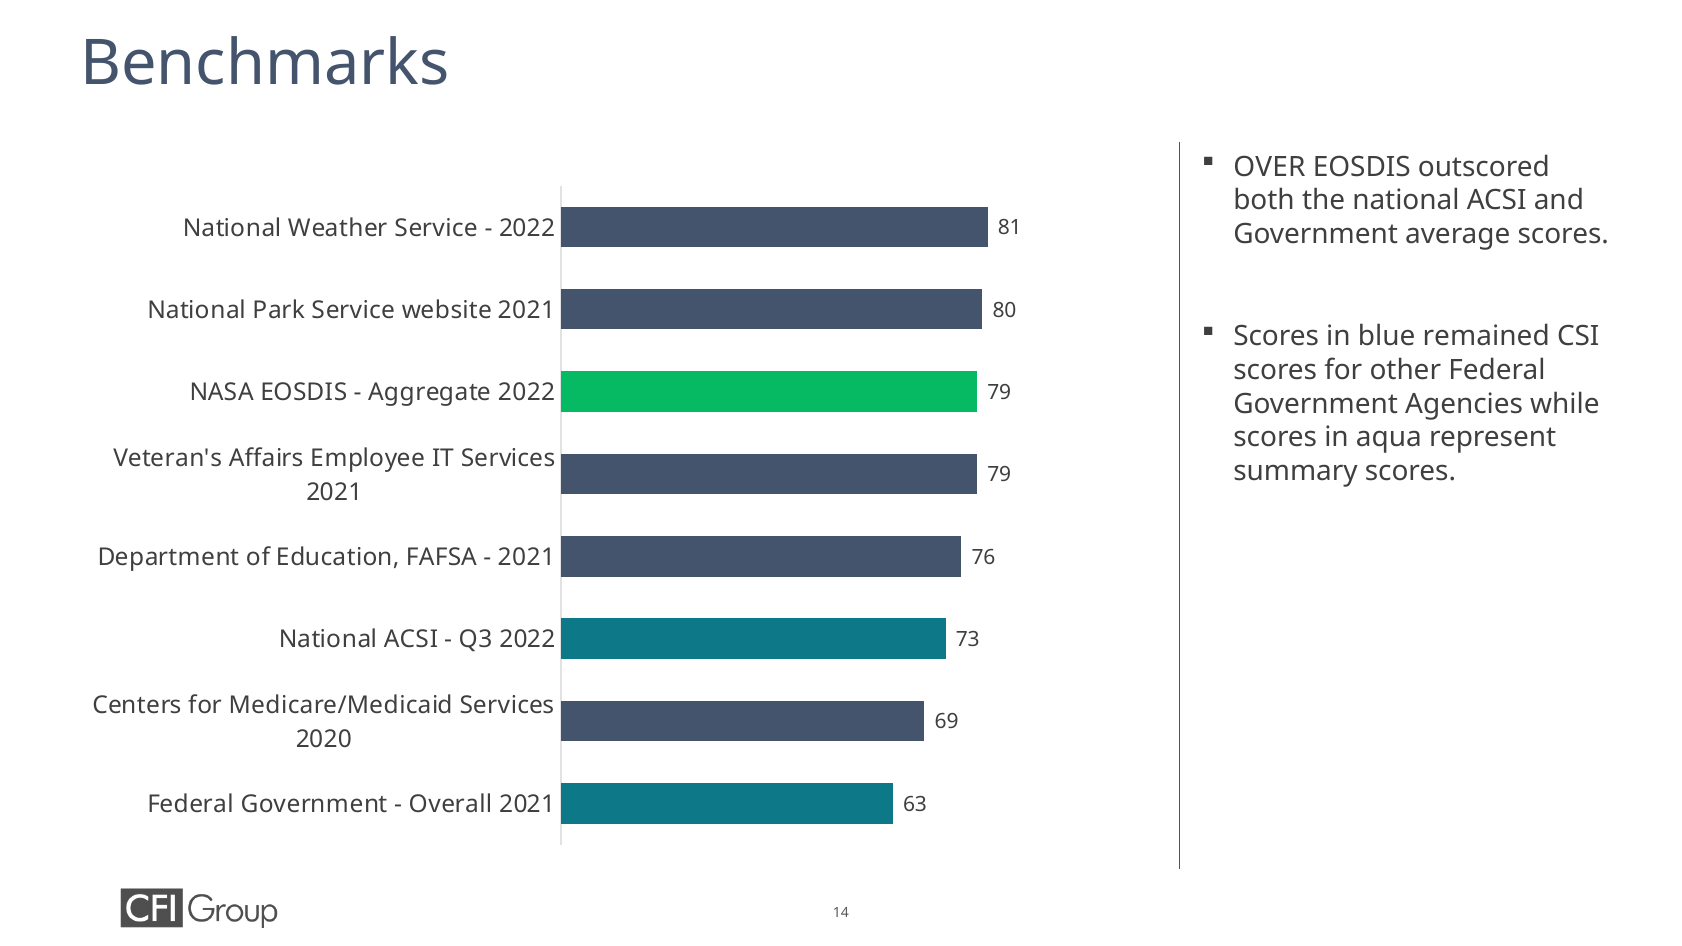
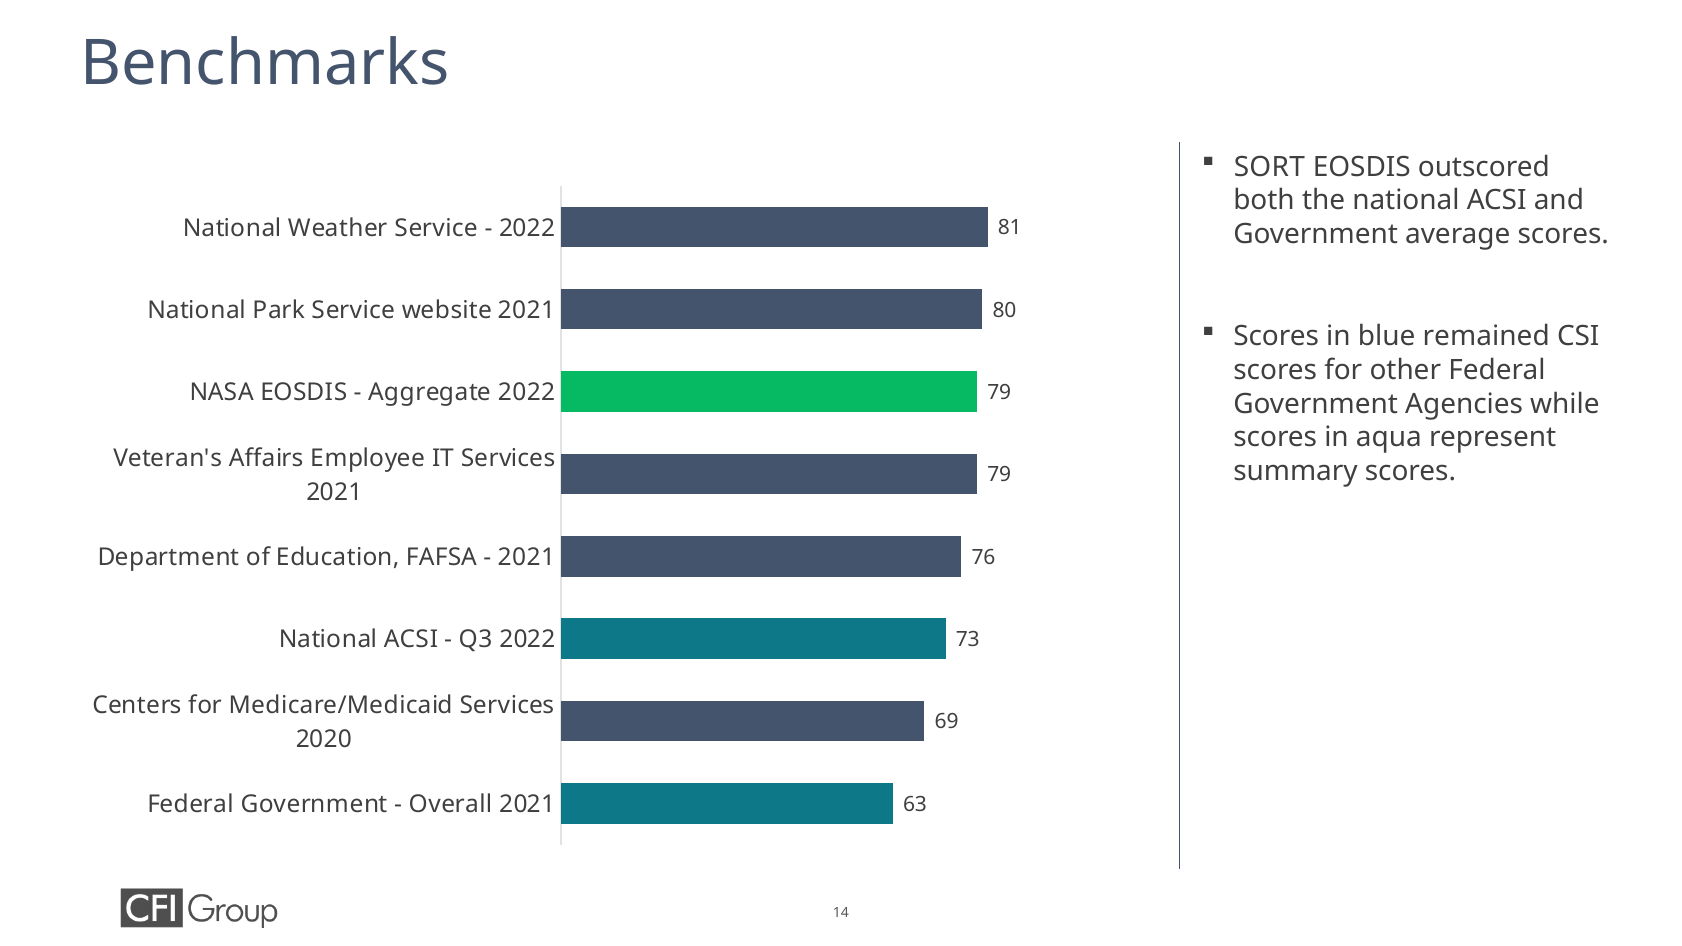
OVER: OVER -> SORT
